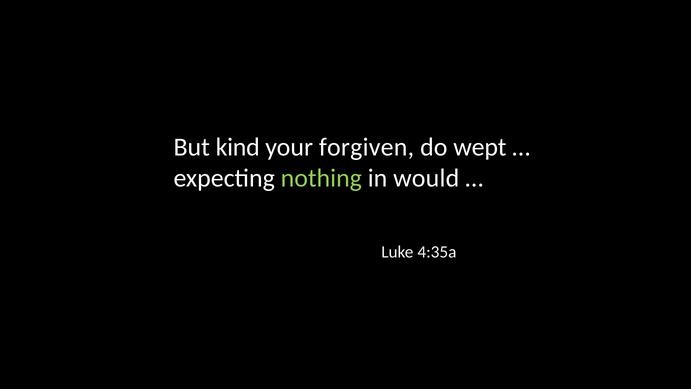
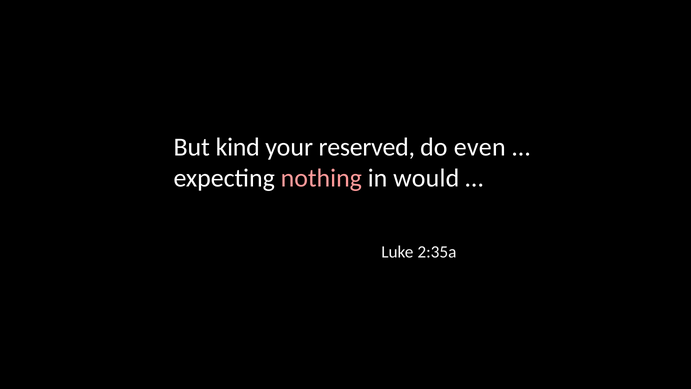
forgiven: forgiven -> reserved
wept: wept -> even
nothing colour: light green -> pink
4:35a: 4:35a -> 2:35a
